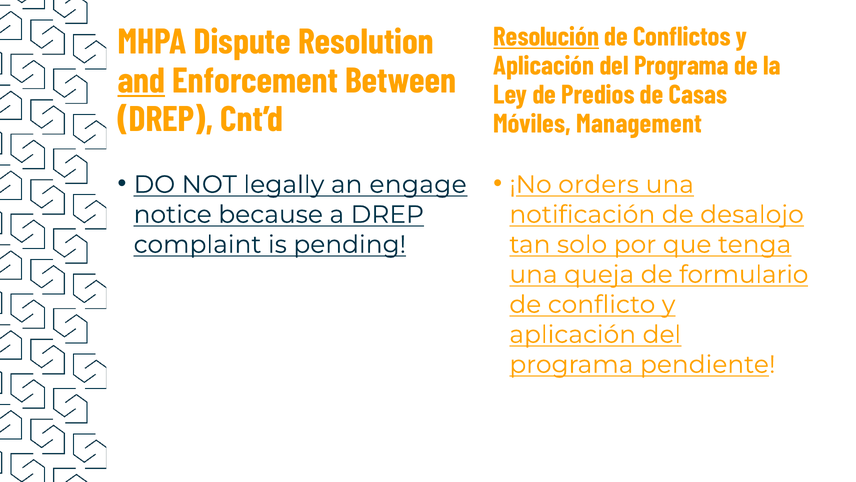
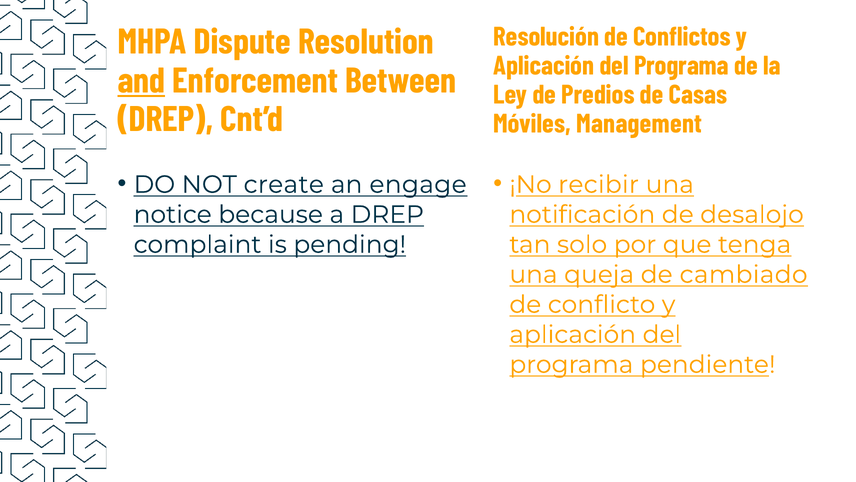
Resolución underline: present -> none
legally: legally -> create
orders: orders -> recibir
formulario: formulario -> cambiado
